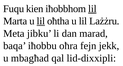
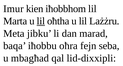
Fuqu: Fuqu -> Imur
lil at (92, 9) underline: present -> none
jekk: jekk -> seba
